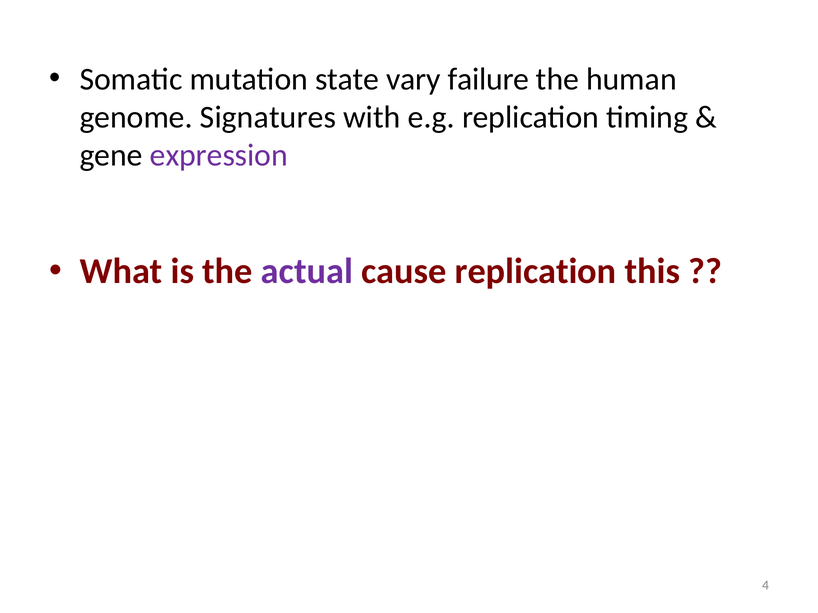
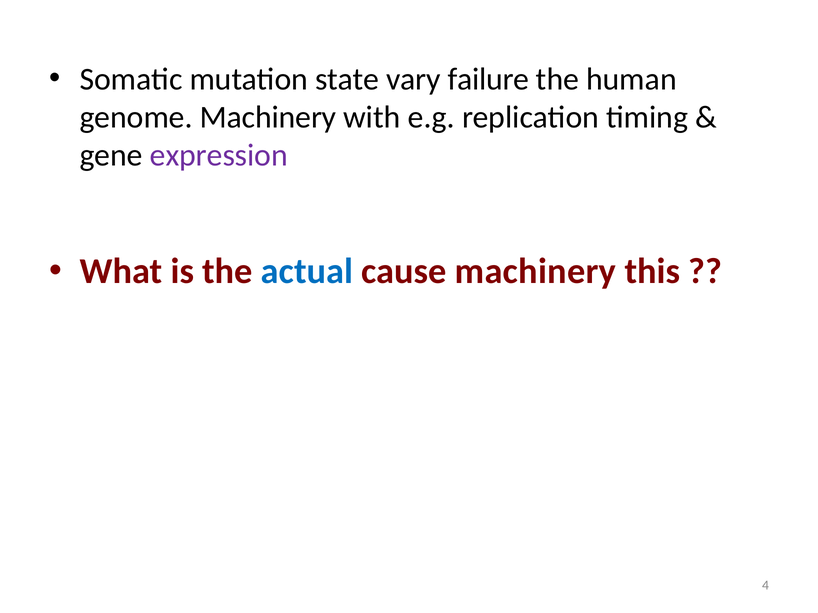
genome Signatures: Signatures -> Machinery
actual colour: purple -> blue
cause replication: replication -> machinery
